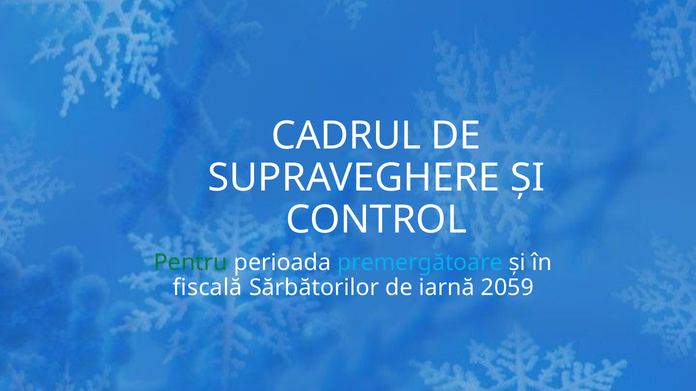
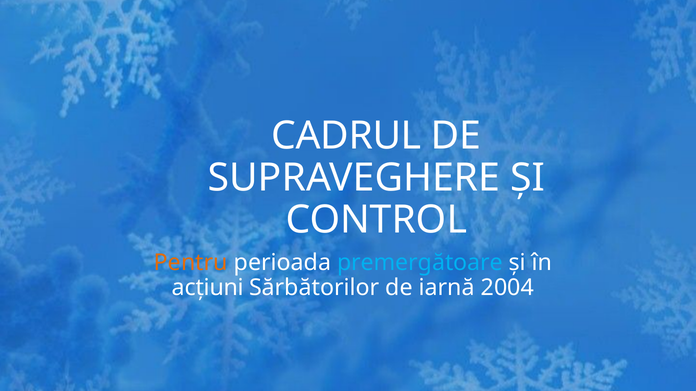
Pentru colour: green -> orange
fiscală: fiscală -> acțiuni
2059: 2059 -> 2004
